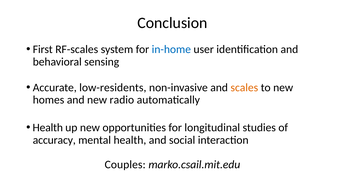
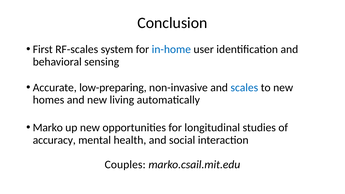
low-residents: low-residents -> low-preparing
scales colour: orange -> blue
radio: radio -> living
Health at (48, 128): Health -> Marko
